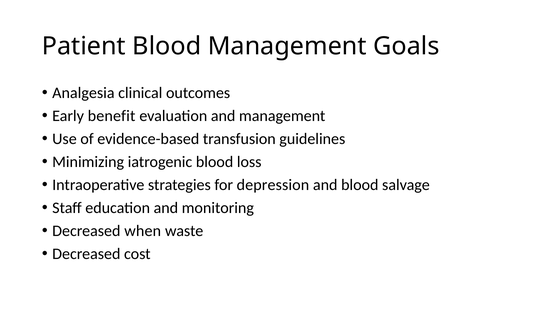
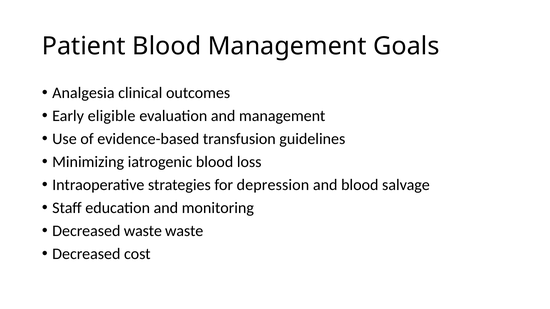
benefit: benefit -> eligible
Decreased when: when -> waste
